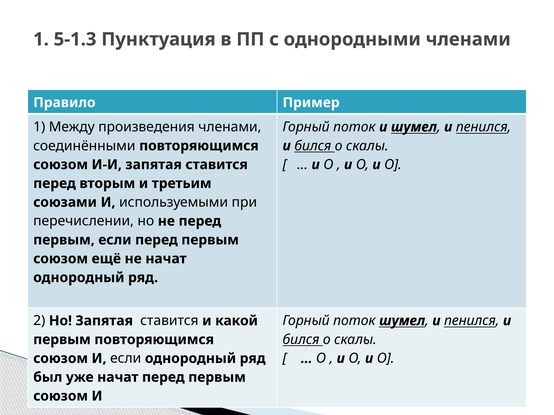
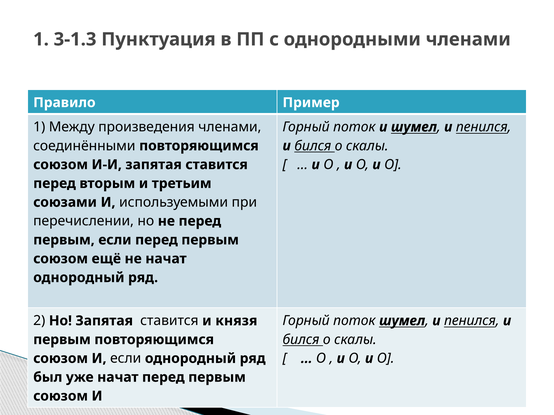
5-1.3: 5-1.3 -> 3-1.3
какой: какой -> князя
